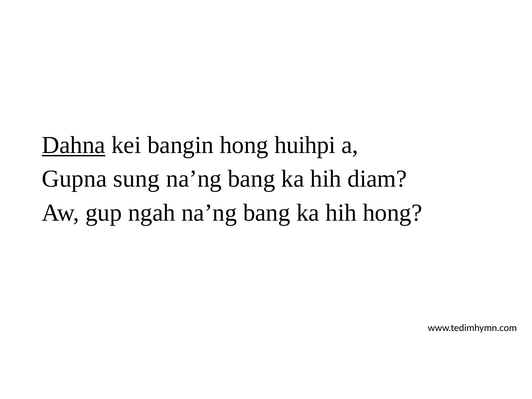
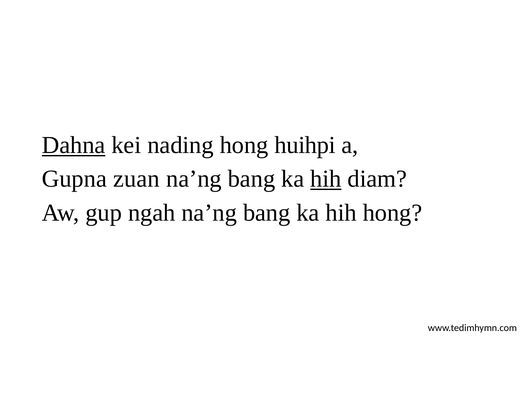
bangin: bangin -> nading
sung: sung -> zuan
hih at (326, 179) underline: none -> present
